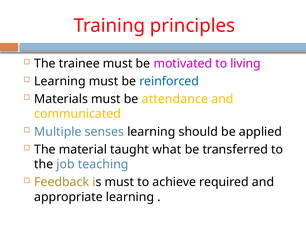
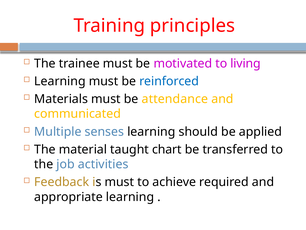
what: what -> chart
teaching: teaching -> activities
